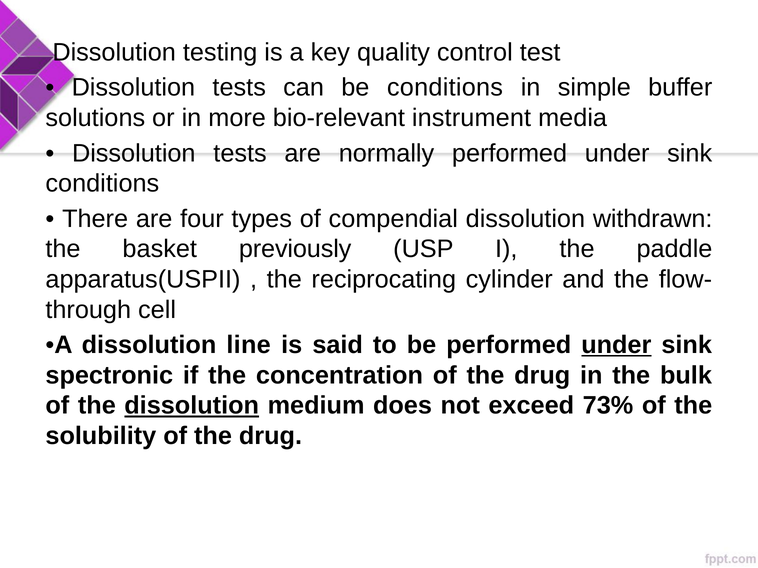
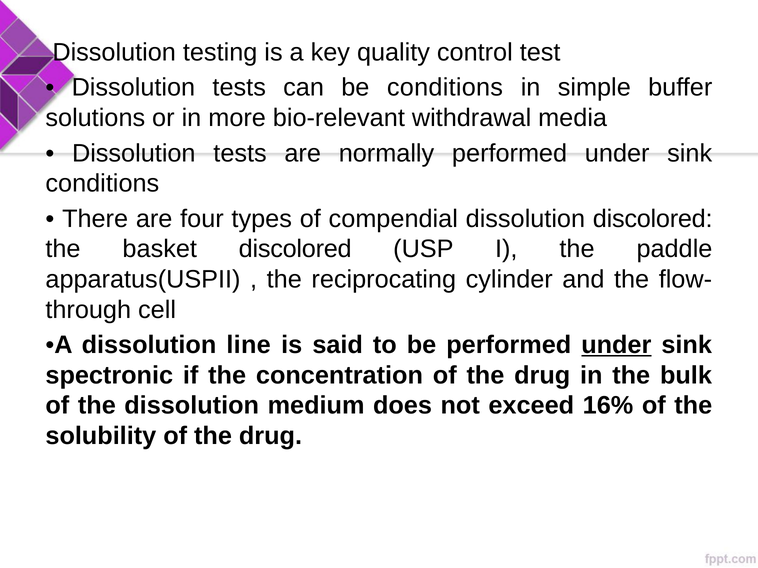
instrument: instrument -> withdrawal
dissolution withdrawn: withdrawn -> discolored
basket previously: previously -> discolored
dissolution at (192, 406) underline: present -> none
73%: 73% -> 16%
